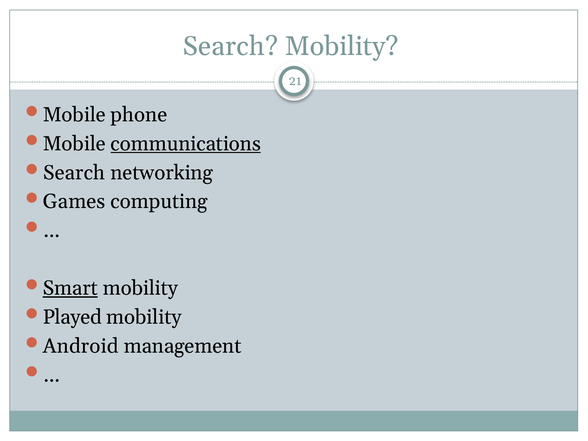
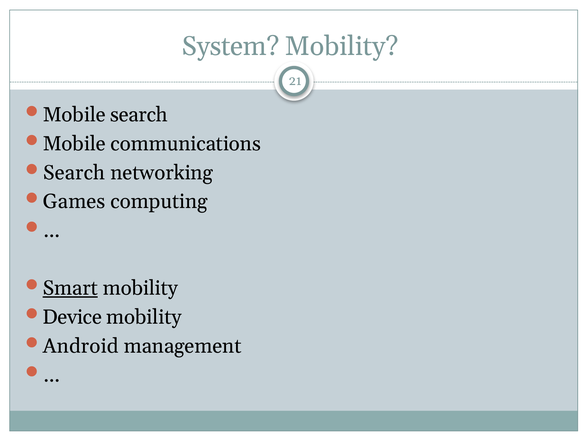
Search at (230, 46): Search -> System
Mobile phone: phone -> search
communications underline: present -> none
Played: Played -> Device
